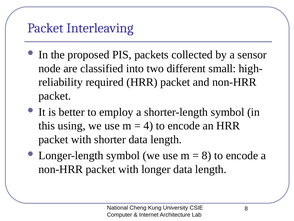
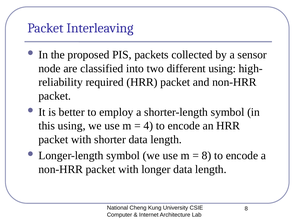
different small: small -> using
